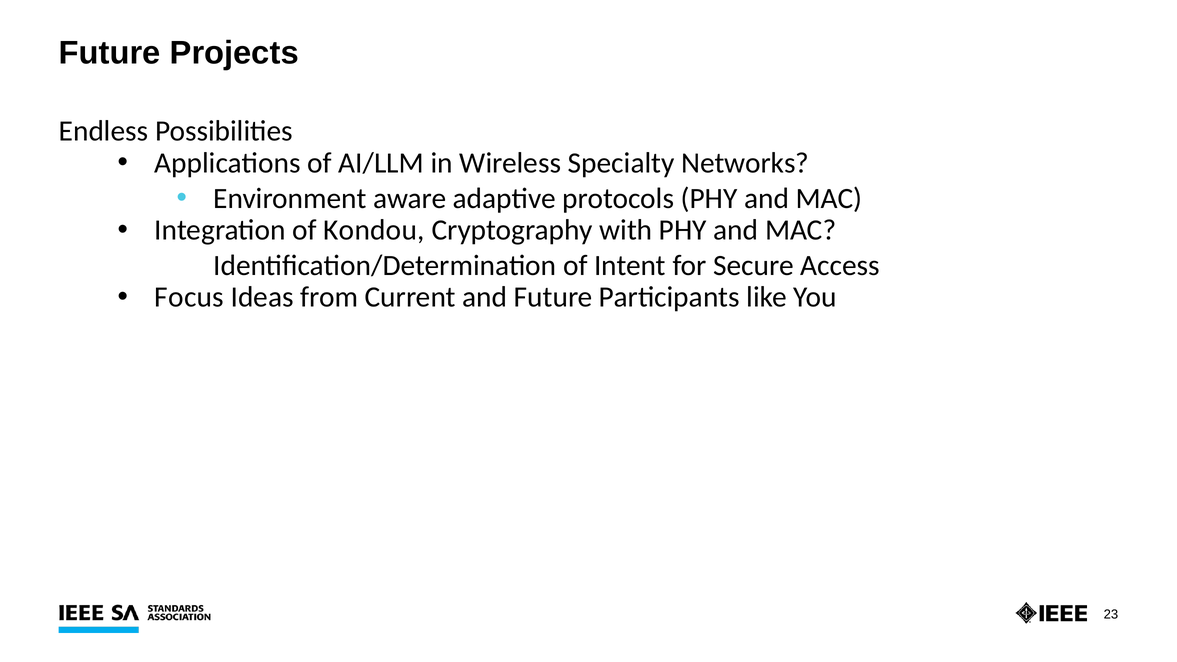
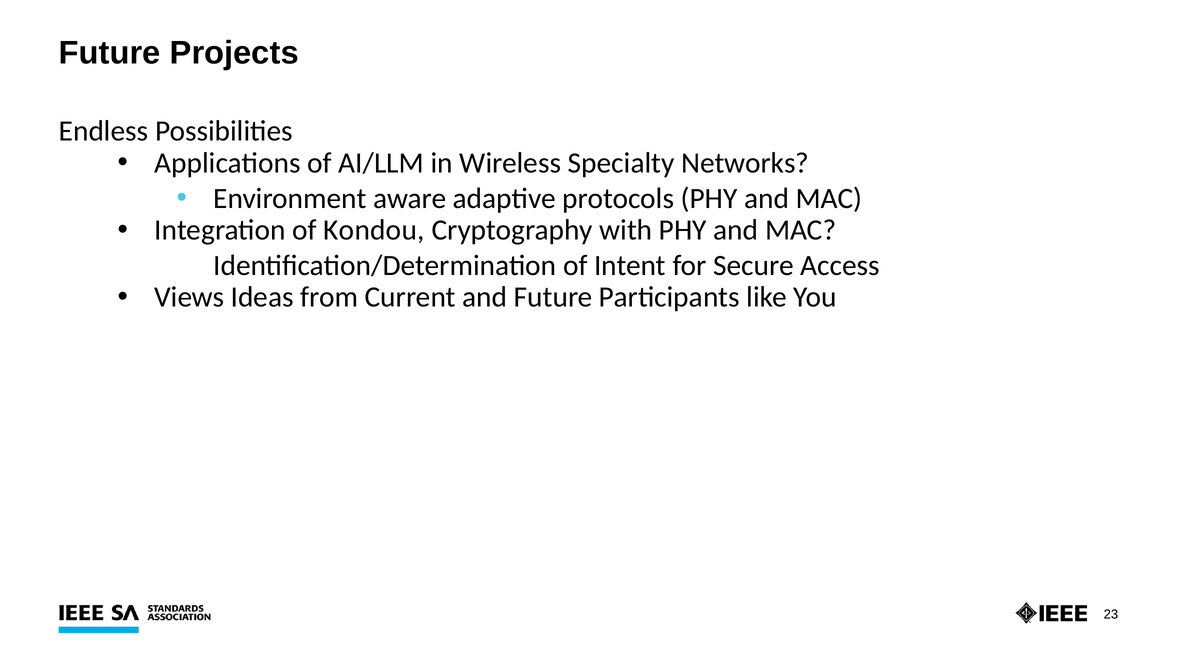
Focus: Focus -> Views
